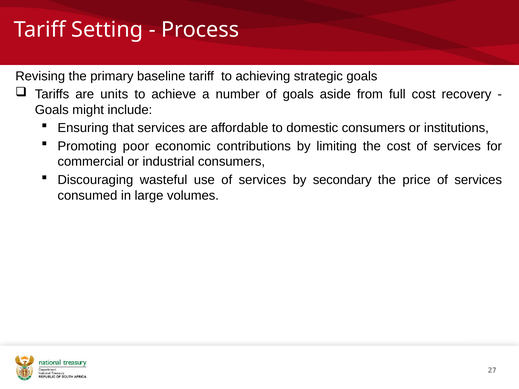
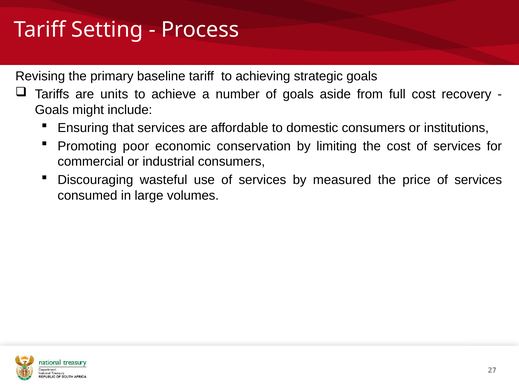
contributions: contributions -> conservation
secondary: secondary -> measured
